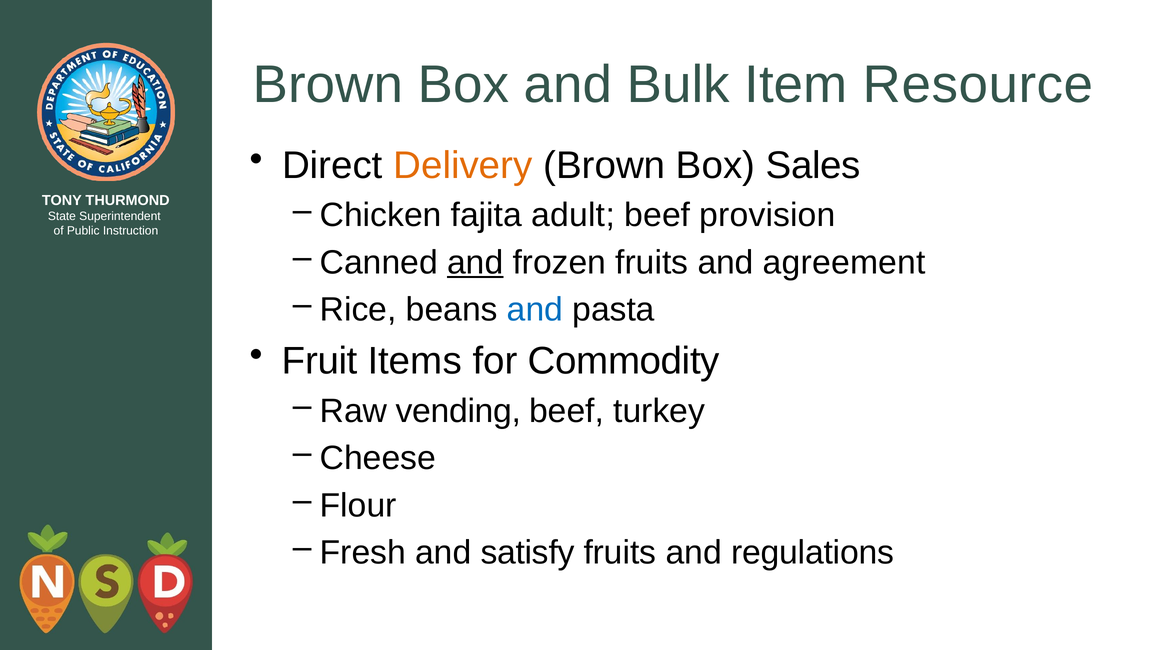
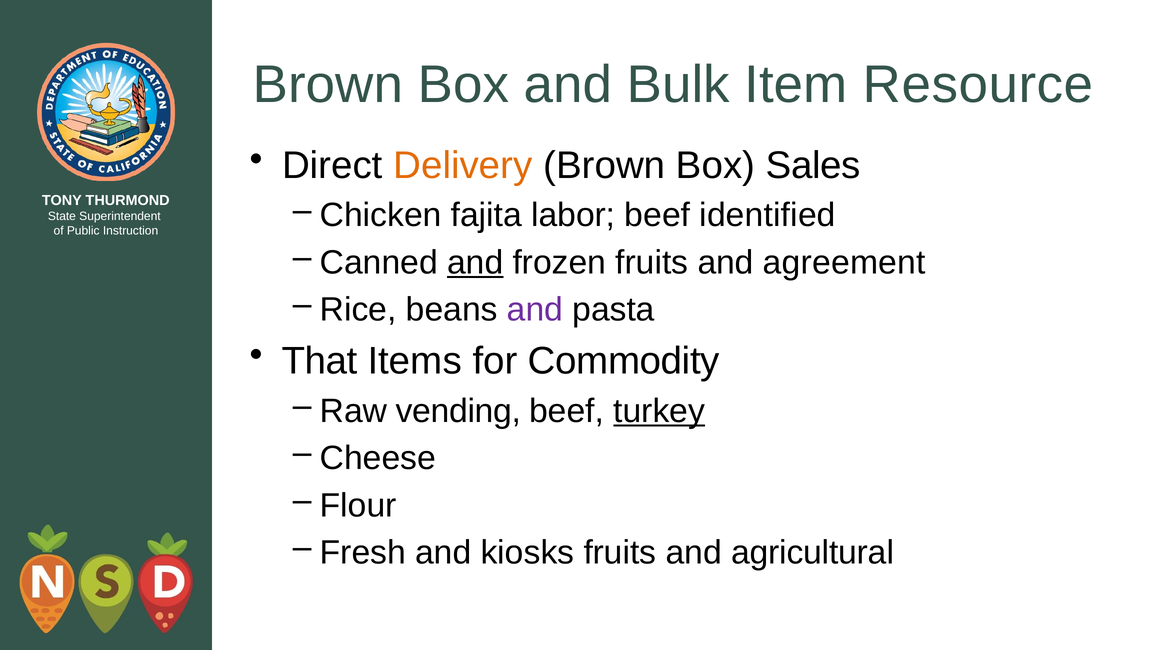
adult: adult -> labor
provision: provision -> identified
and at (535, 310) colour: blue -> purple
Fruit: Fruit -> That
turkey underline: none -> present
satisfy: satisfy -> kiosks
regulations: regulations -> agricultural
